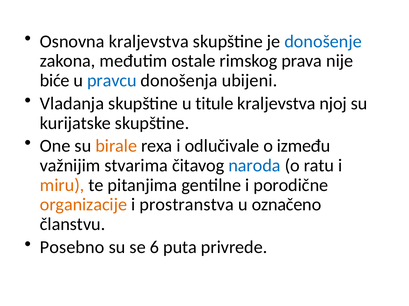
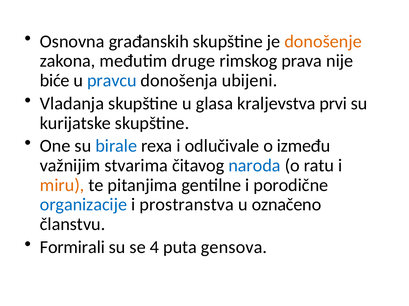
Osnovna kraljevstva: kraljevstva -> građanskih
donošenje colour: blue -> orange
ostale: ostale -> druge
titule: titule -> glasa
njoj: njoj -> prvi
birale colour: orange -> blue
organizacije colour: orange -> blue
Posebno: Posebno -> Formirali
6: 6 -> 4
privrede: privrede -> gensova
